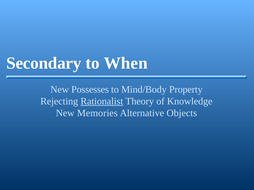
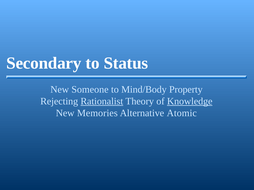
When: When -> Status
Possesses: Possesses -> Someone
Knowledge underline: none -> present
Objects: Objects -> Atomic
